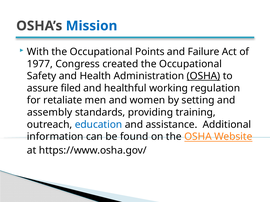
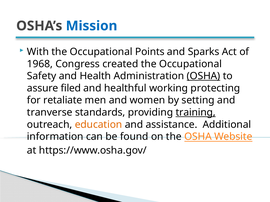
Failure: Failure -> Sparks
1977: 1977 -> 1968
regulation: regulation -> protecting
assembly: assembly -> tranverse
training underline: none -> present
education colour: blue -> orange
